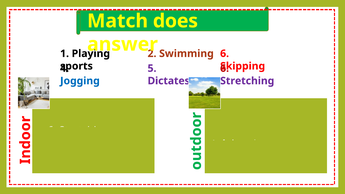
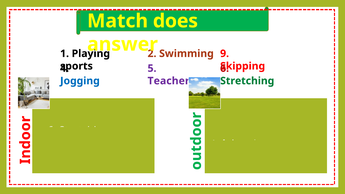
Swimming 6: 6 -> 9
Dictates: Dictates -> Teacher
Stretching at (247, 81) colour: purple -> green
